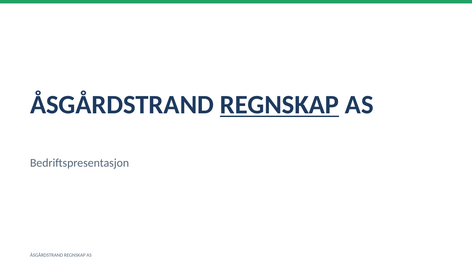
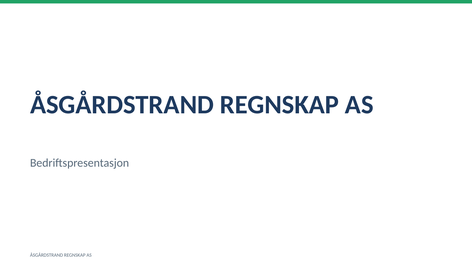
REGNSKAP at (279, 105) underline: present -> none
